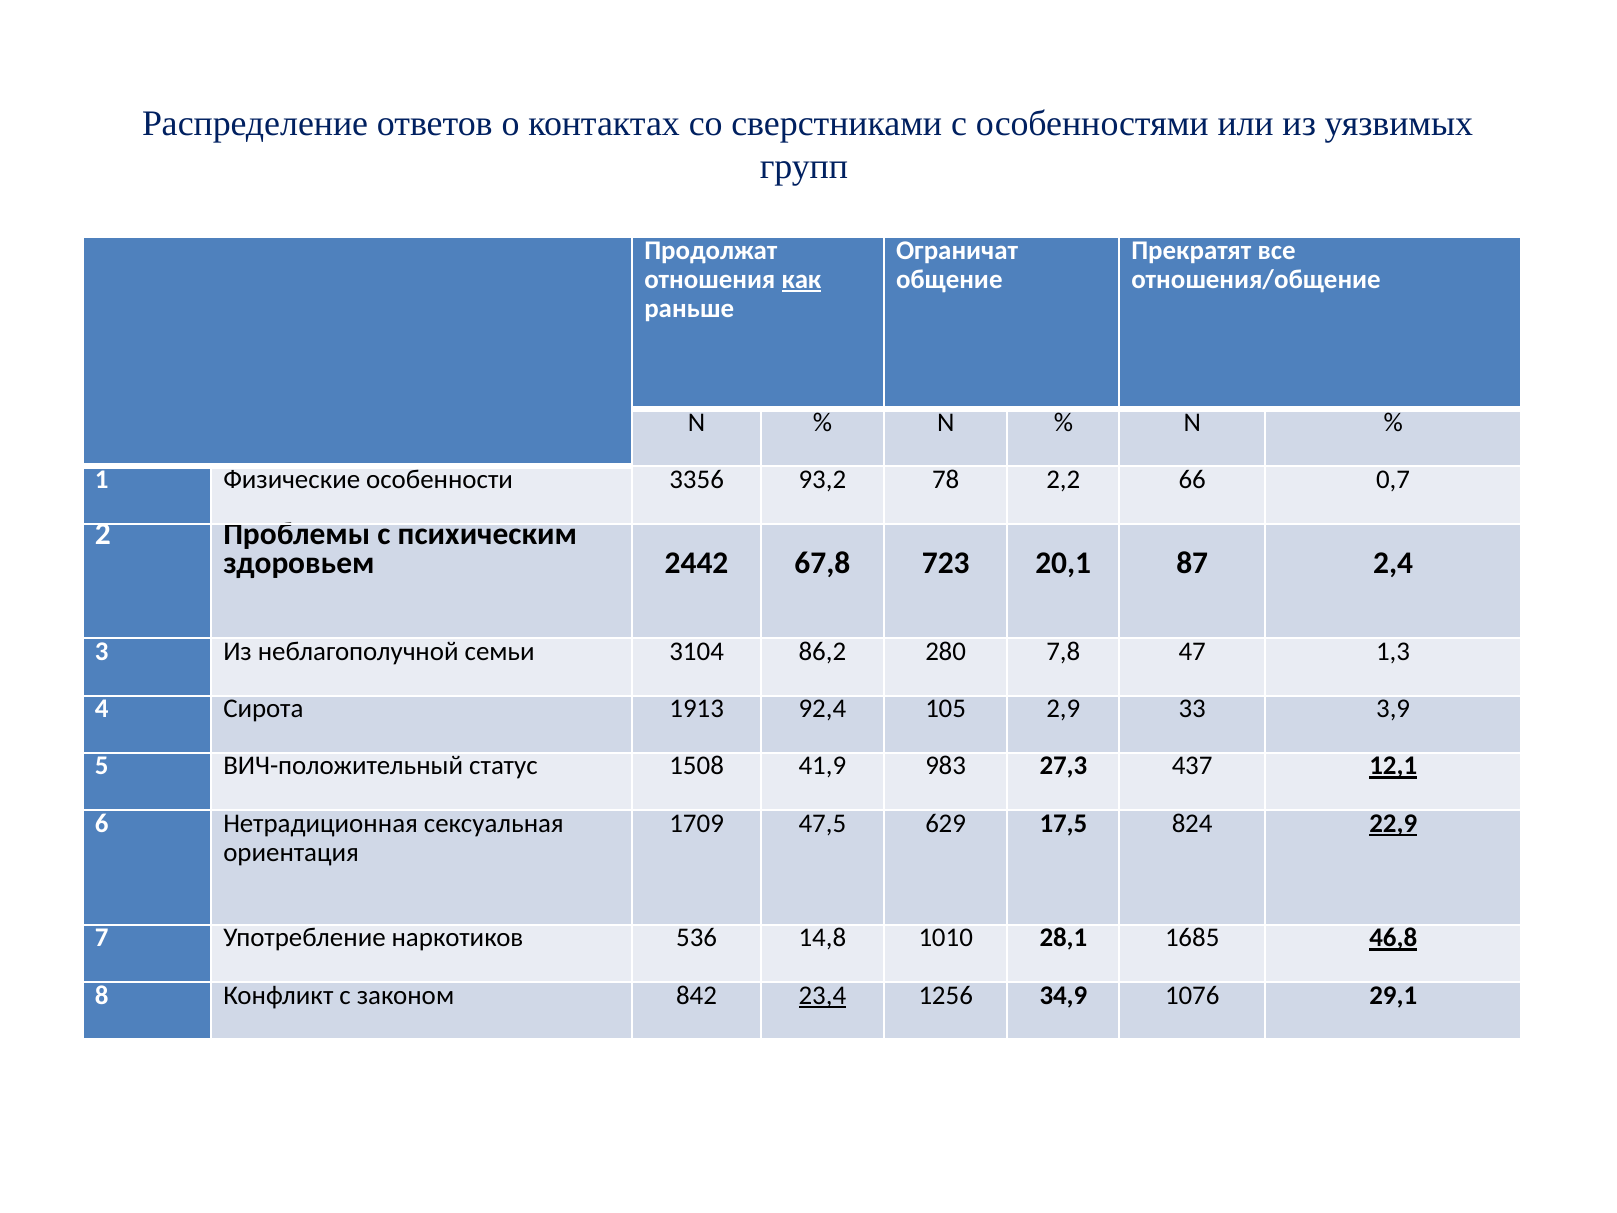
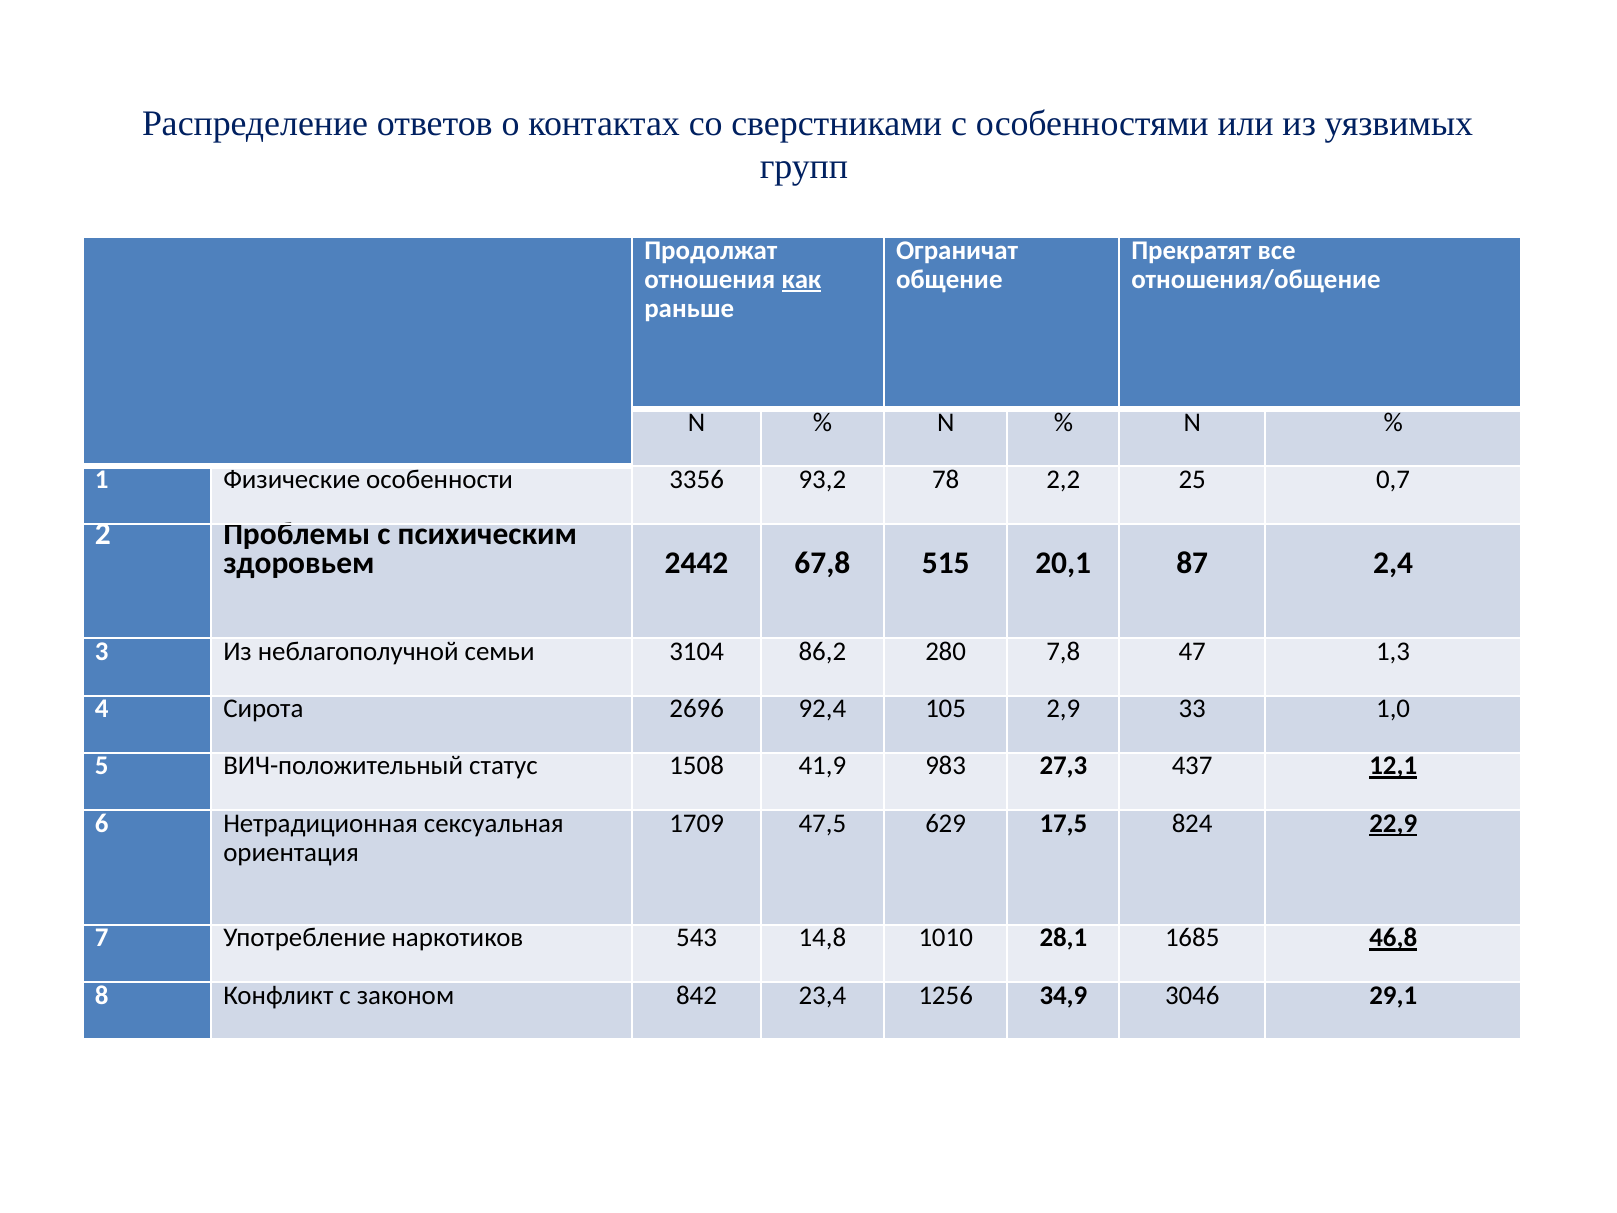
66: 66 -> 25
723: 723 -> 515
1913: 1913 -> 2696
3,9: 3,9 -> 1,0
536: 536 -> 543
23,4 underline: present -> none
1076: 1076 -> 3046
